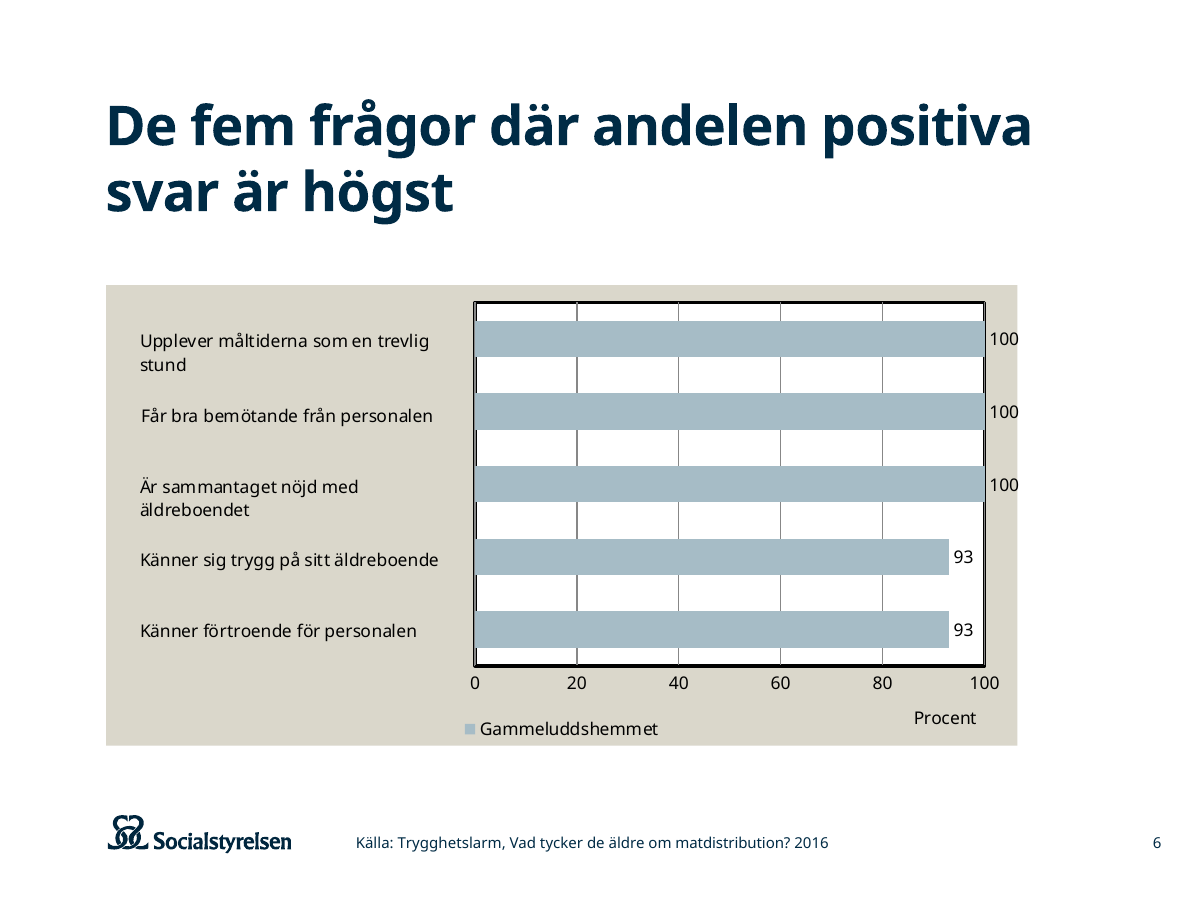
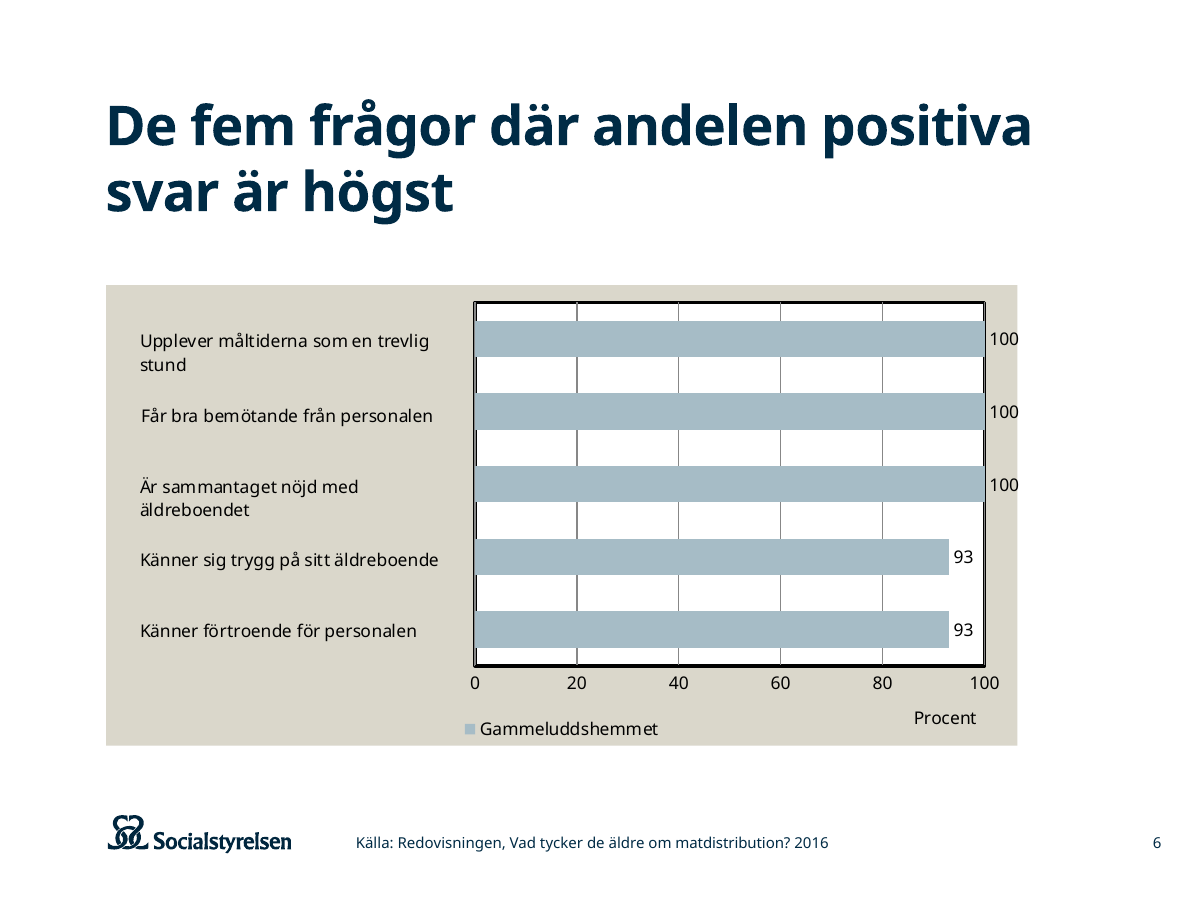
Trygghetslarm: Trygghetslarm -> Redovisningen
